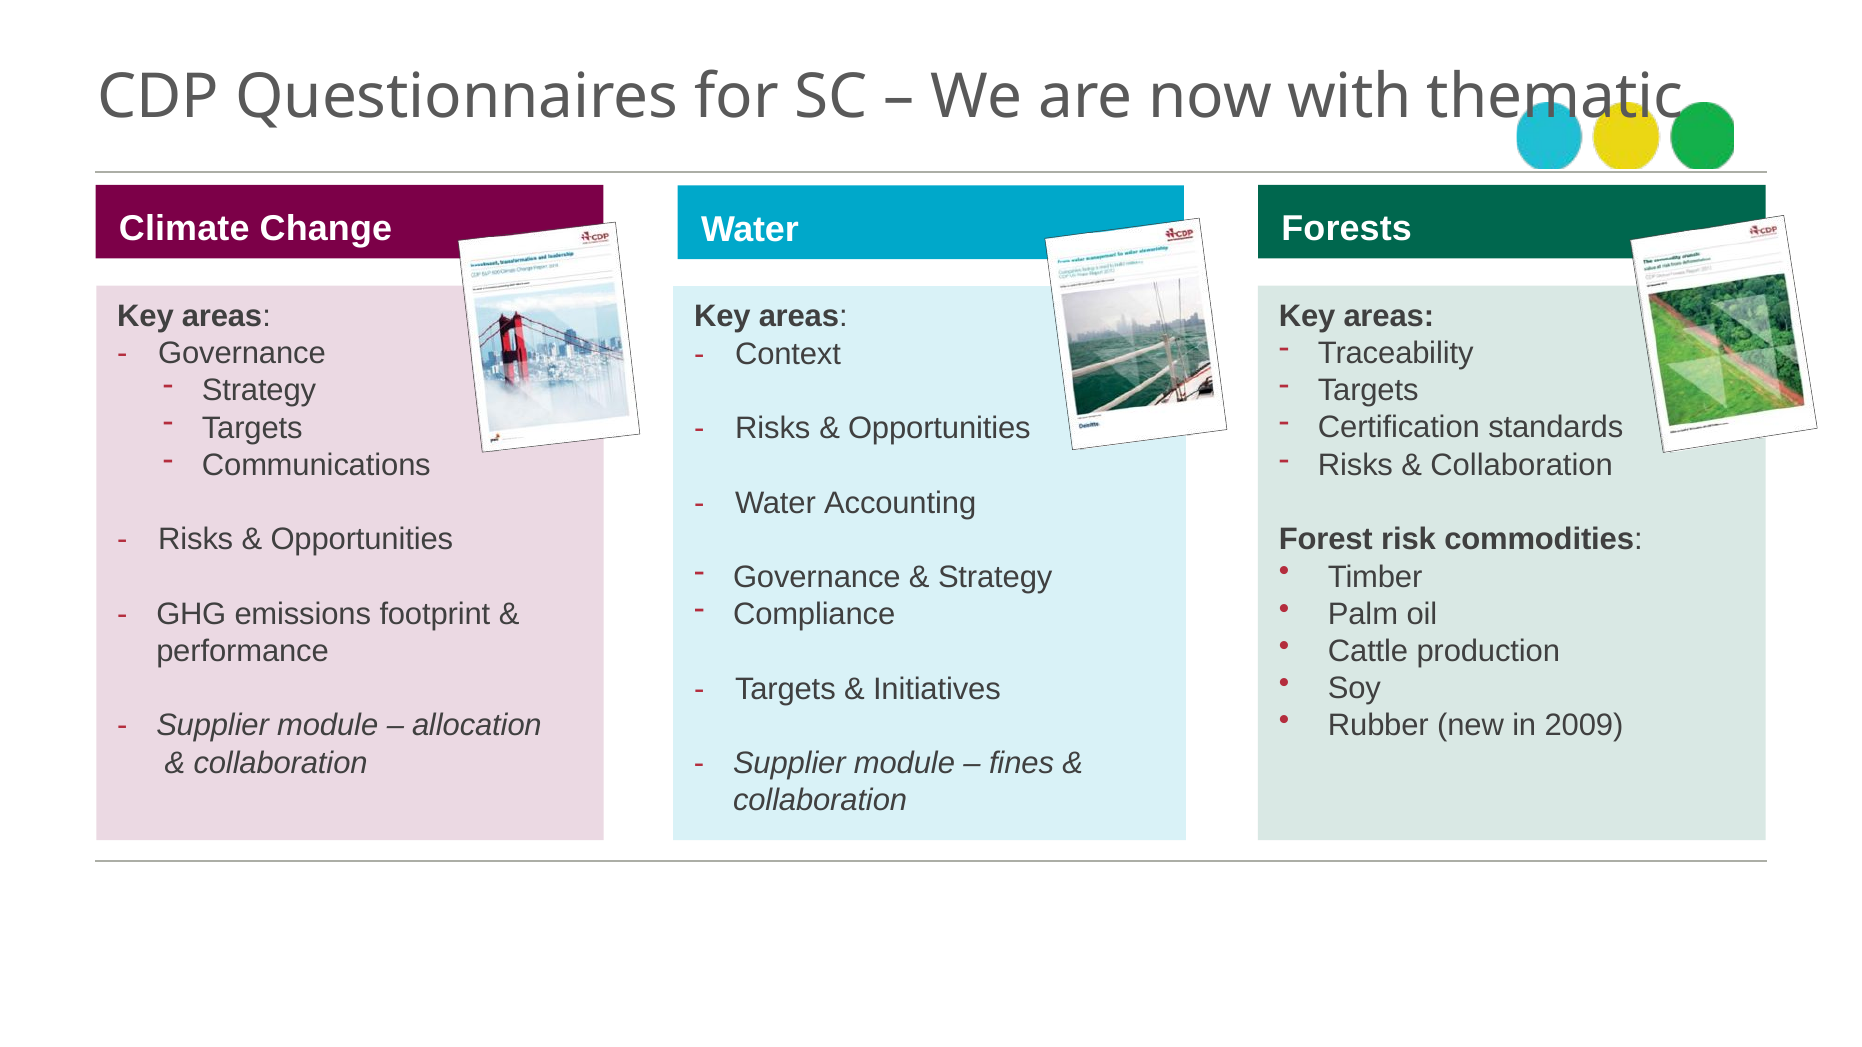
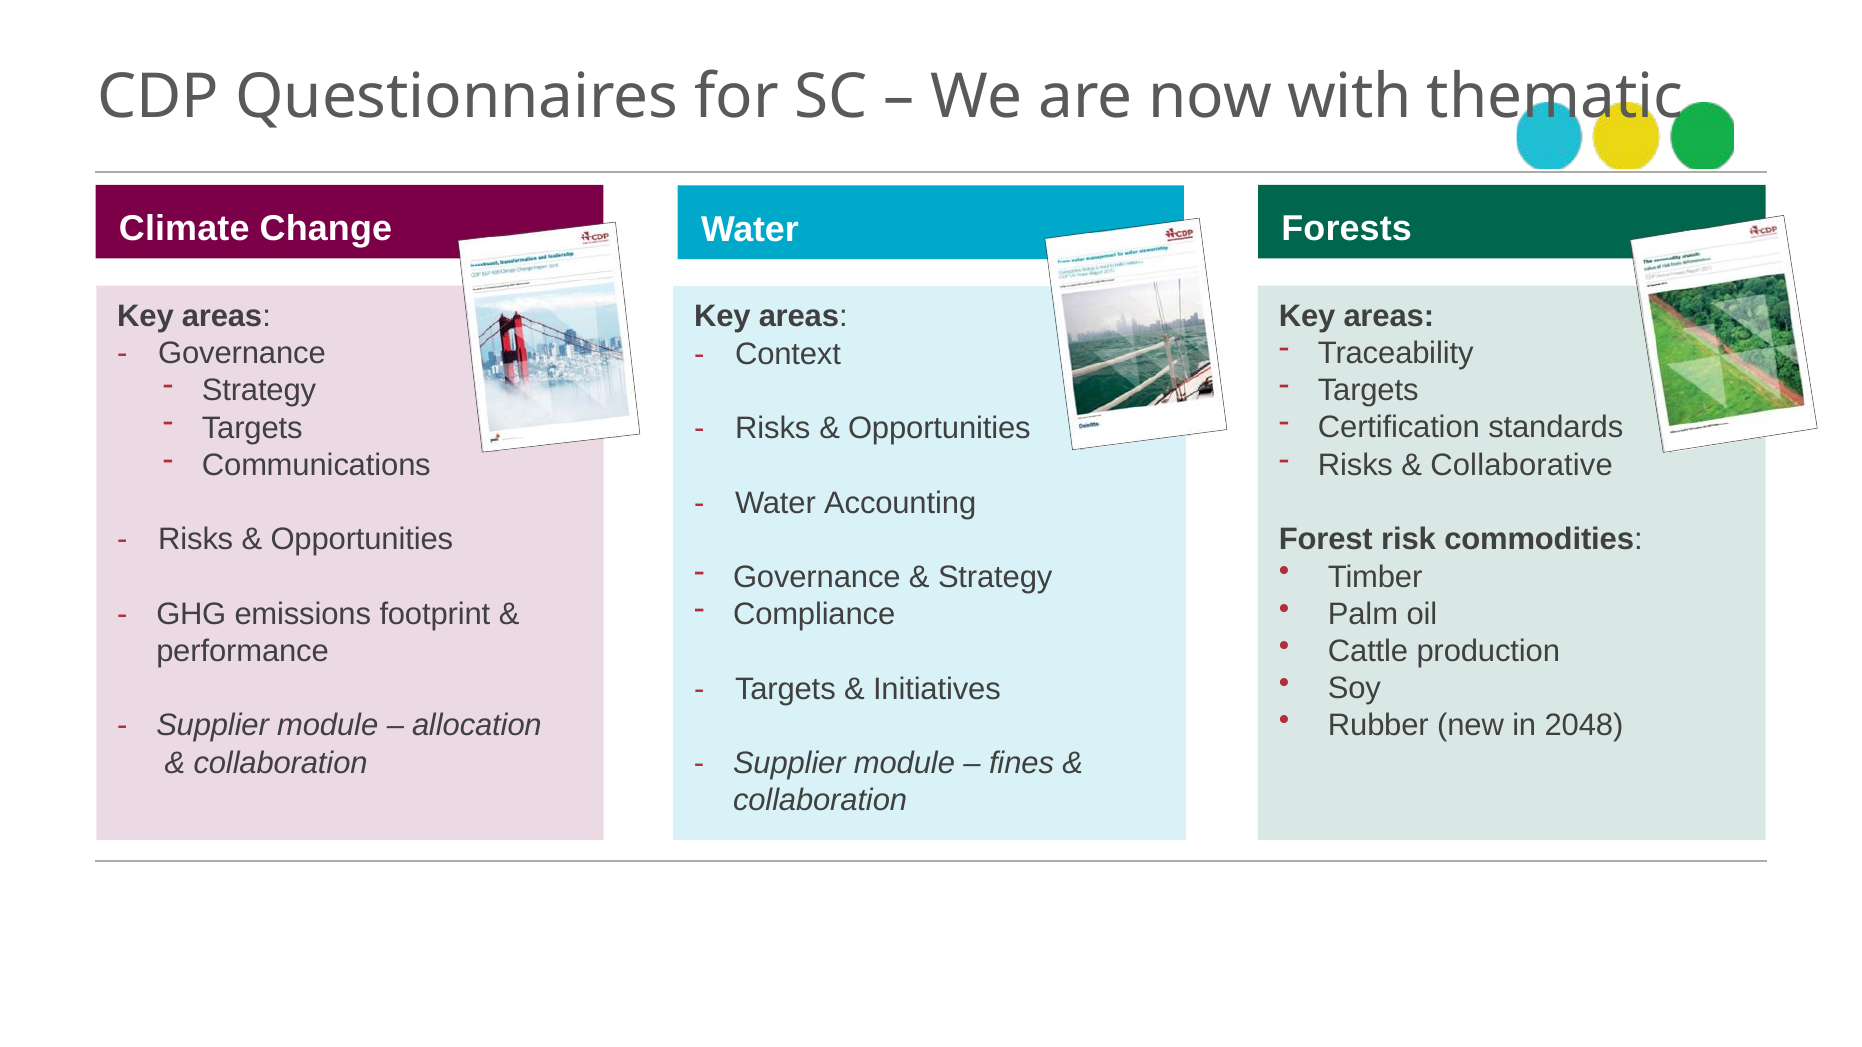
Collaboration at (1522, 465): Collaboration -> Collaborative
2009: 2009 -> 2048
